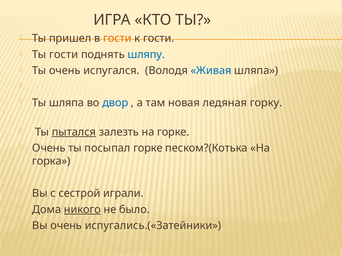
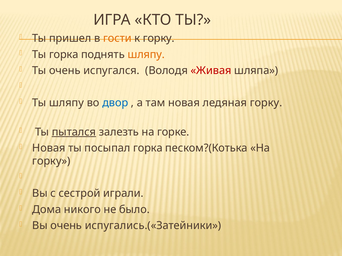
к гости: гости -> горку
Ты гости: гости -> горка
шляпу at (146, 55) colour: blue -> orange
Живая colour: blue -> red
Ты шляпа: шляпа -> шляпу
Очень at (49, 148): Очень -> Новая
посыпал горке: горке -> горка
горка at (51, 161): горка -> горку
никого underline: present -> none
